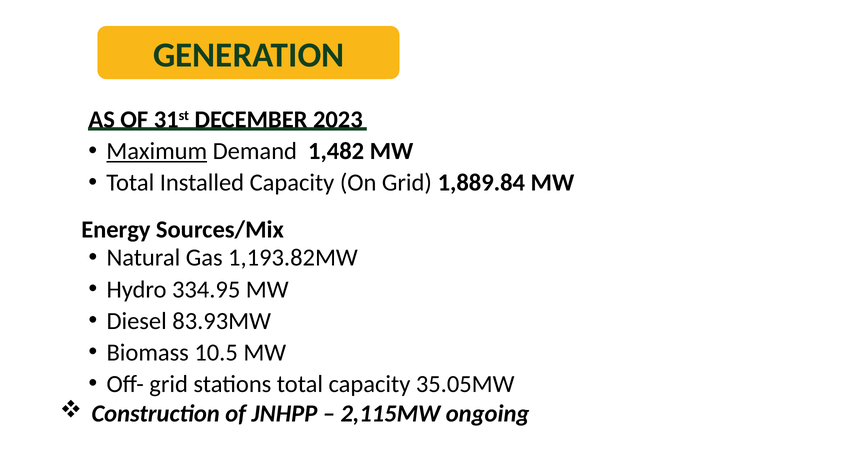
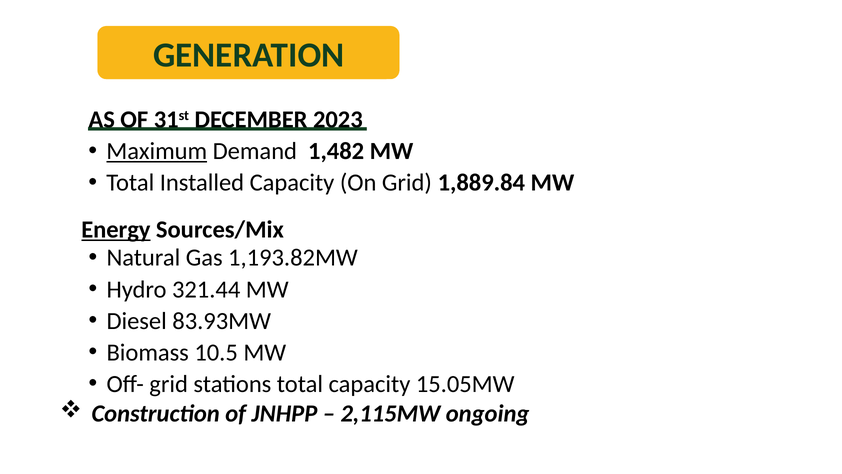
Energy underline: none -> present
334.95: 334.95 -> 321.44
35.05MW: 35.05MW -> 15.05MW
